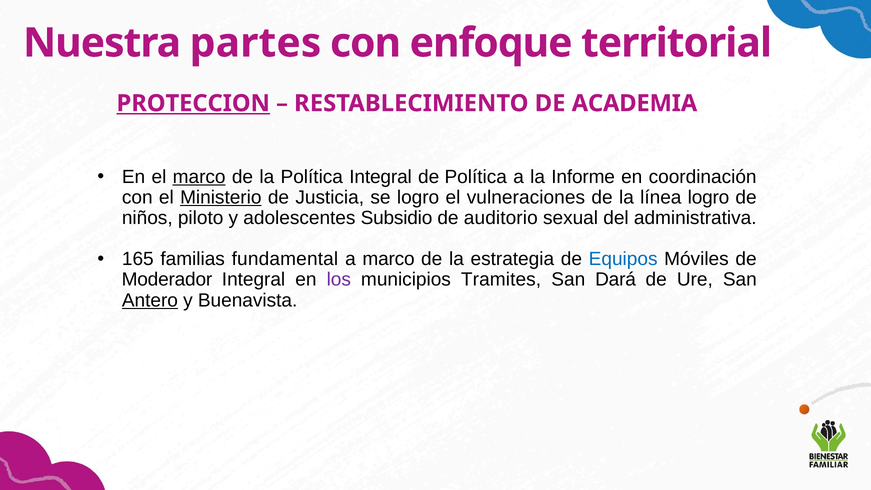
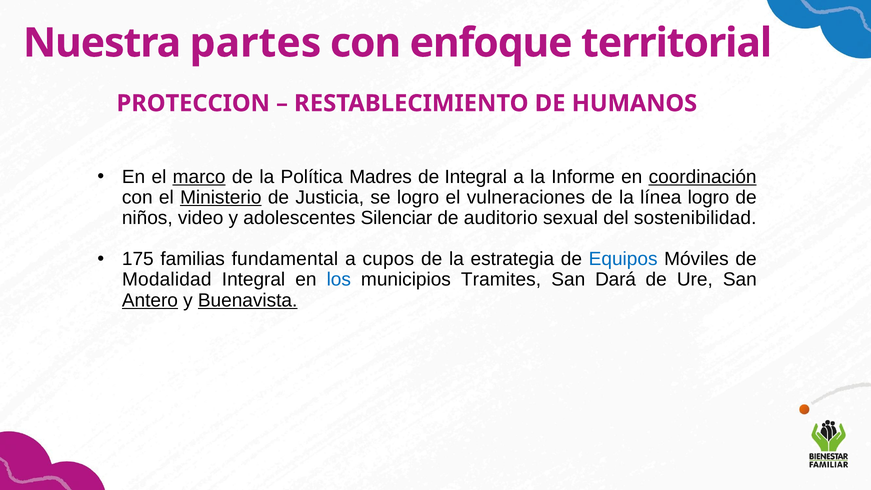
PROTECCION underline: present -> none
ACADEMIA: ACADEMIA -> HUMANOS
Política Integral: Integral -> Madres
de Política: Política -> Integral
coordinación underline: none -> present
piloto: piloto -> video
Subsidio: Subsidio -> Silenciar
administrativa: administrativa -> sostenibilidad
165: 165 -> 175
a marco: marco -> cupos
Moderador: Moderador -> Modalidad
los colour: purple -> blue
Buenavista underline: none -> present
